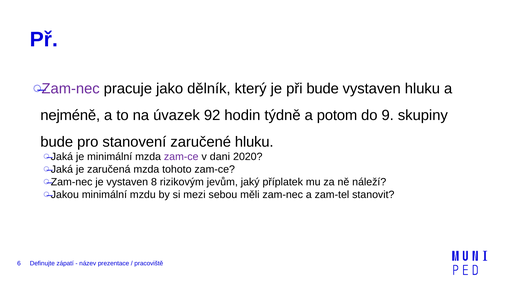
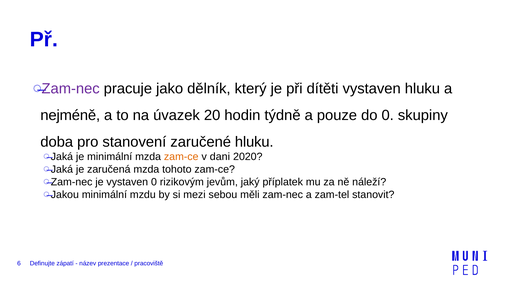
při bude: bude -> dítěti
92: 92 -> 20
potom: potom -> pouze
do 9: 9 -> 0
bude at (57, 142): bude -> doba
zam-ce at (181, 157) colour: purple -> orange
vystaven 8: 8 -> 0
